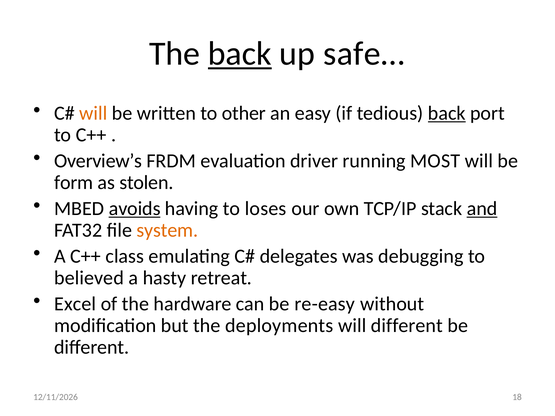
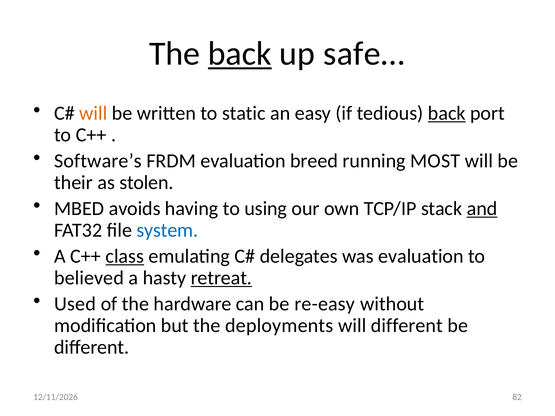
other: other -> static
Overview’s: Overview’s -> Software’s
driver: driver -> breed
form: form -> their
avoids underline: present -> none
loses: loses -> using
system colour: orange -> blue
class underline: none -> present
was debugging: debugging -> evaluation
retreat underline: none -> present
Excel: Excel -> Used
18: 18 -> 82
